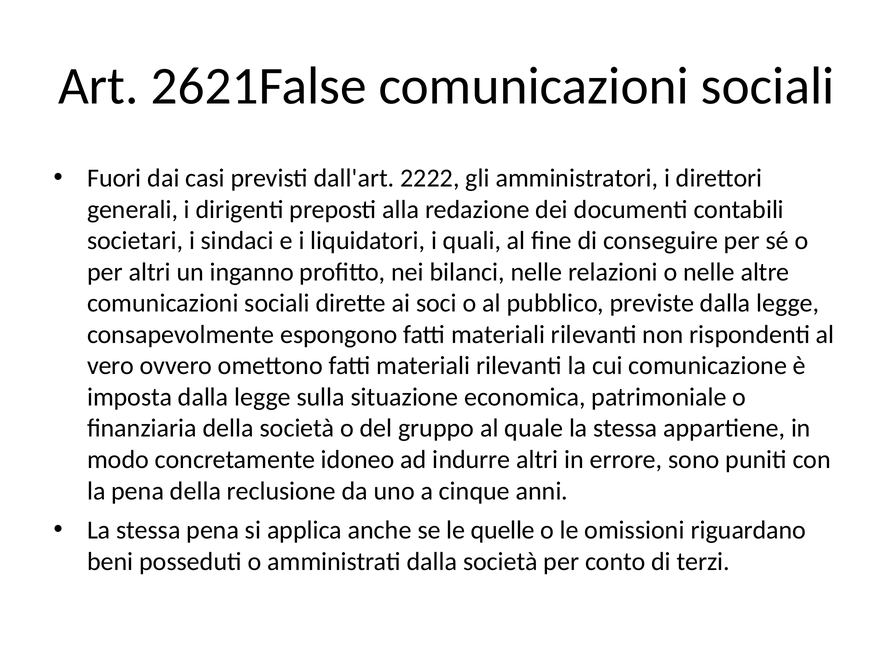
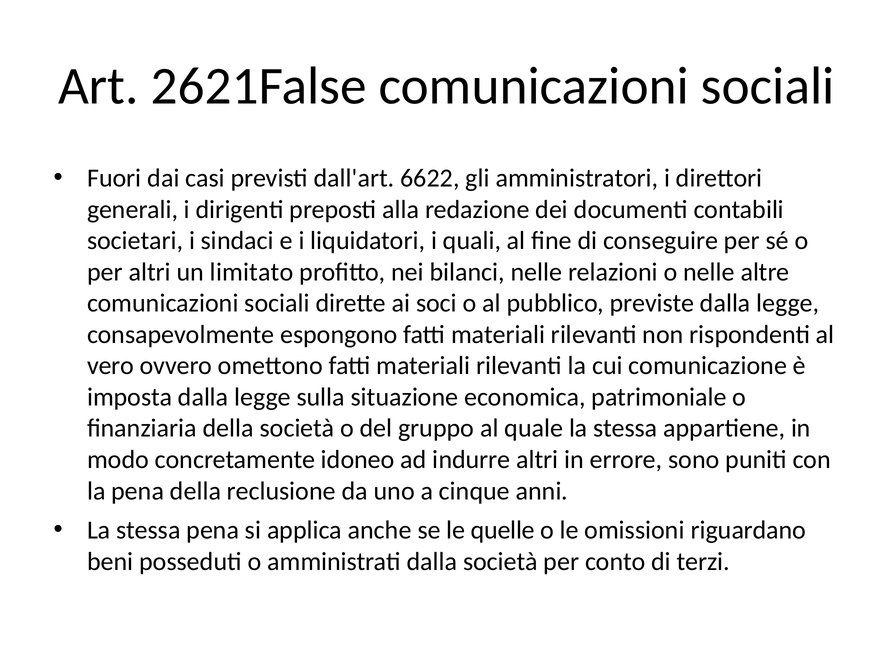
2222: 2222 -> 6622
inganno: inganno -> limitato
